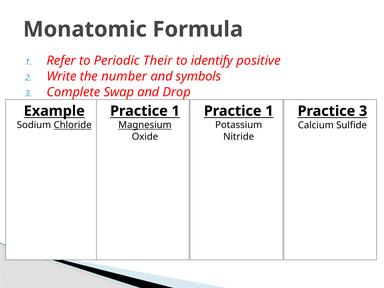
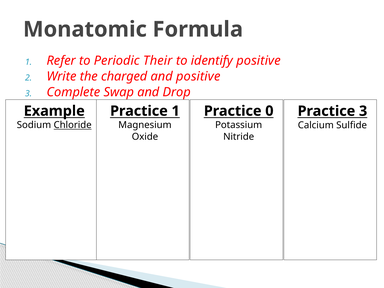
number: number -> charged
and symbols: symbols -> positive
1 at (269, 111): 1 -> 0
Magnesium underline: present -> none
